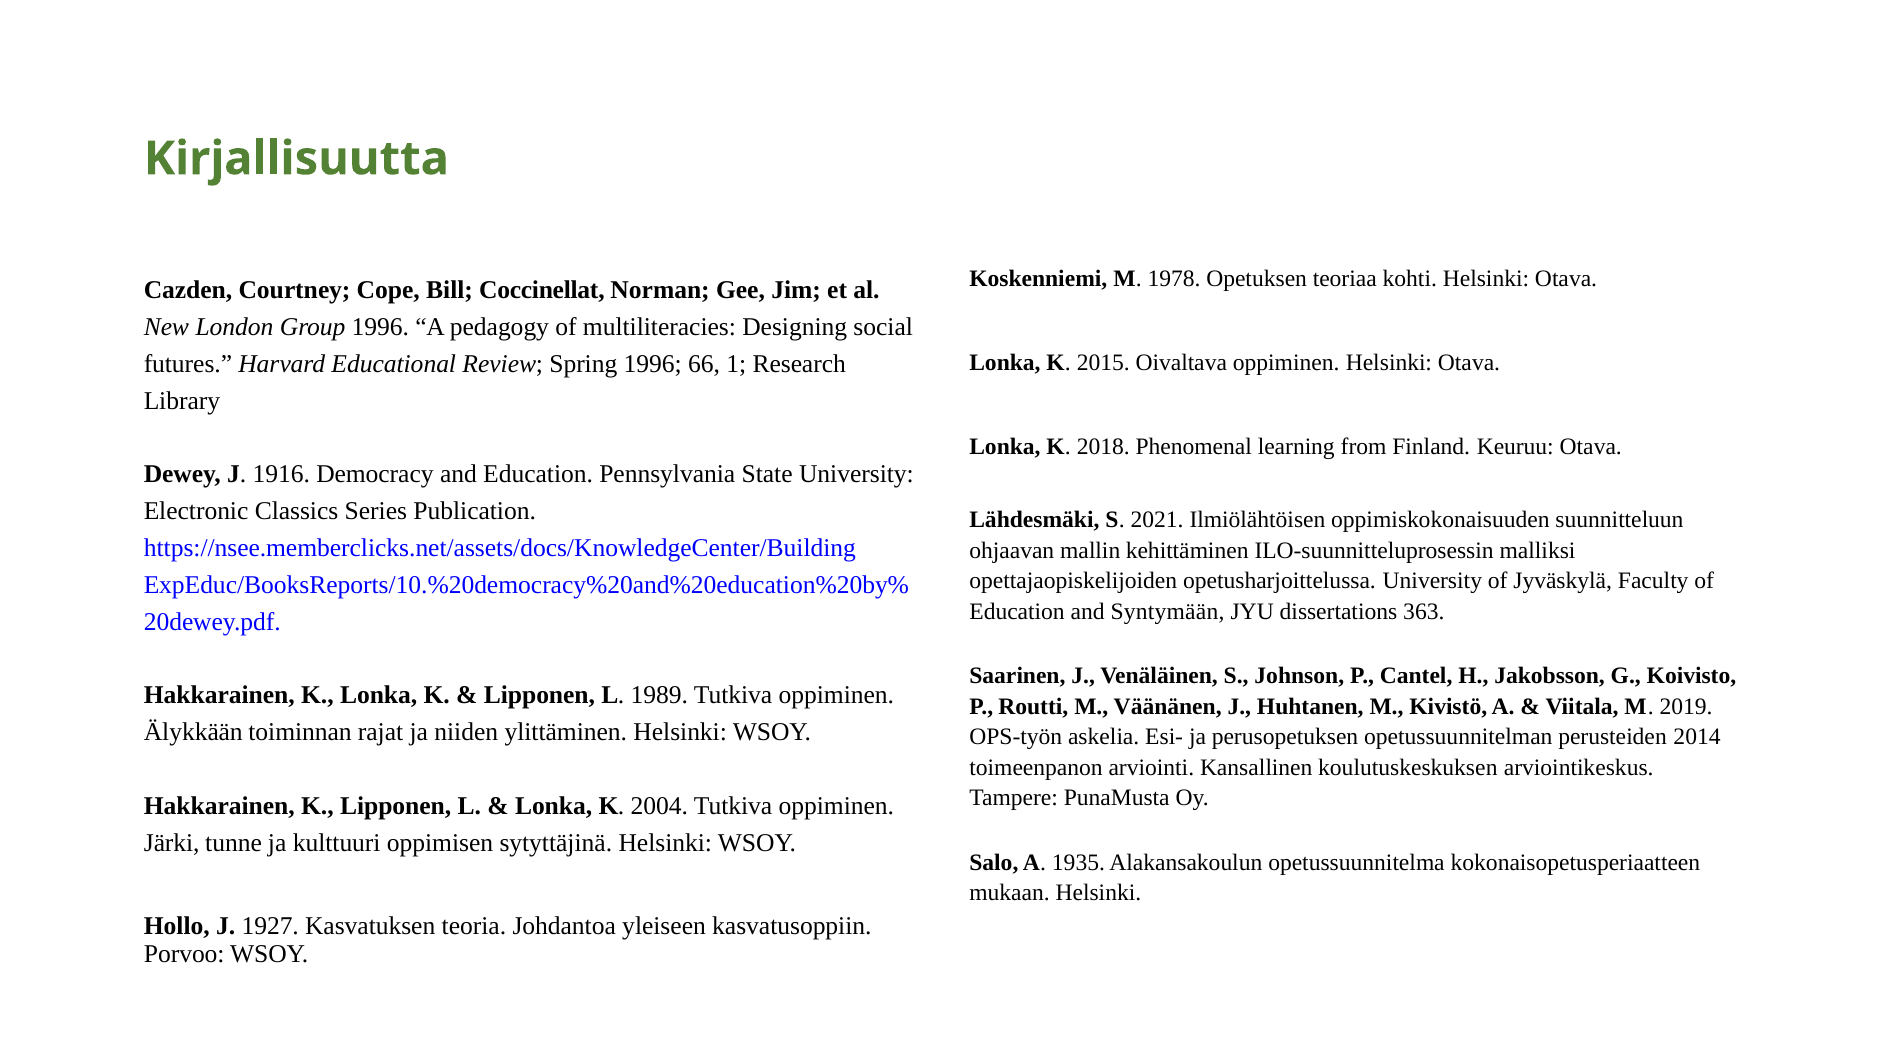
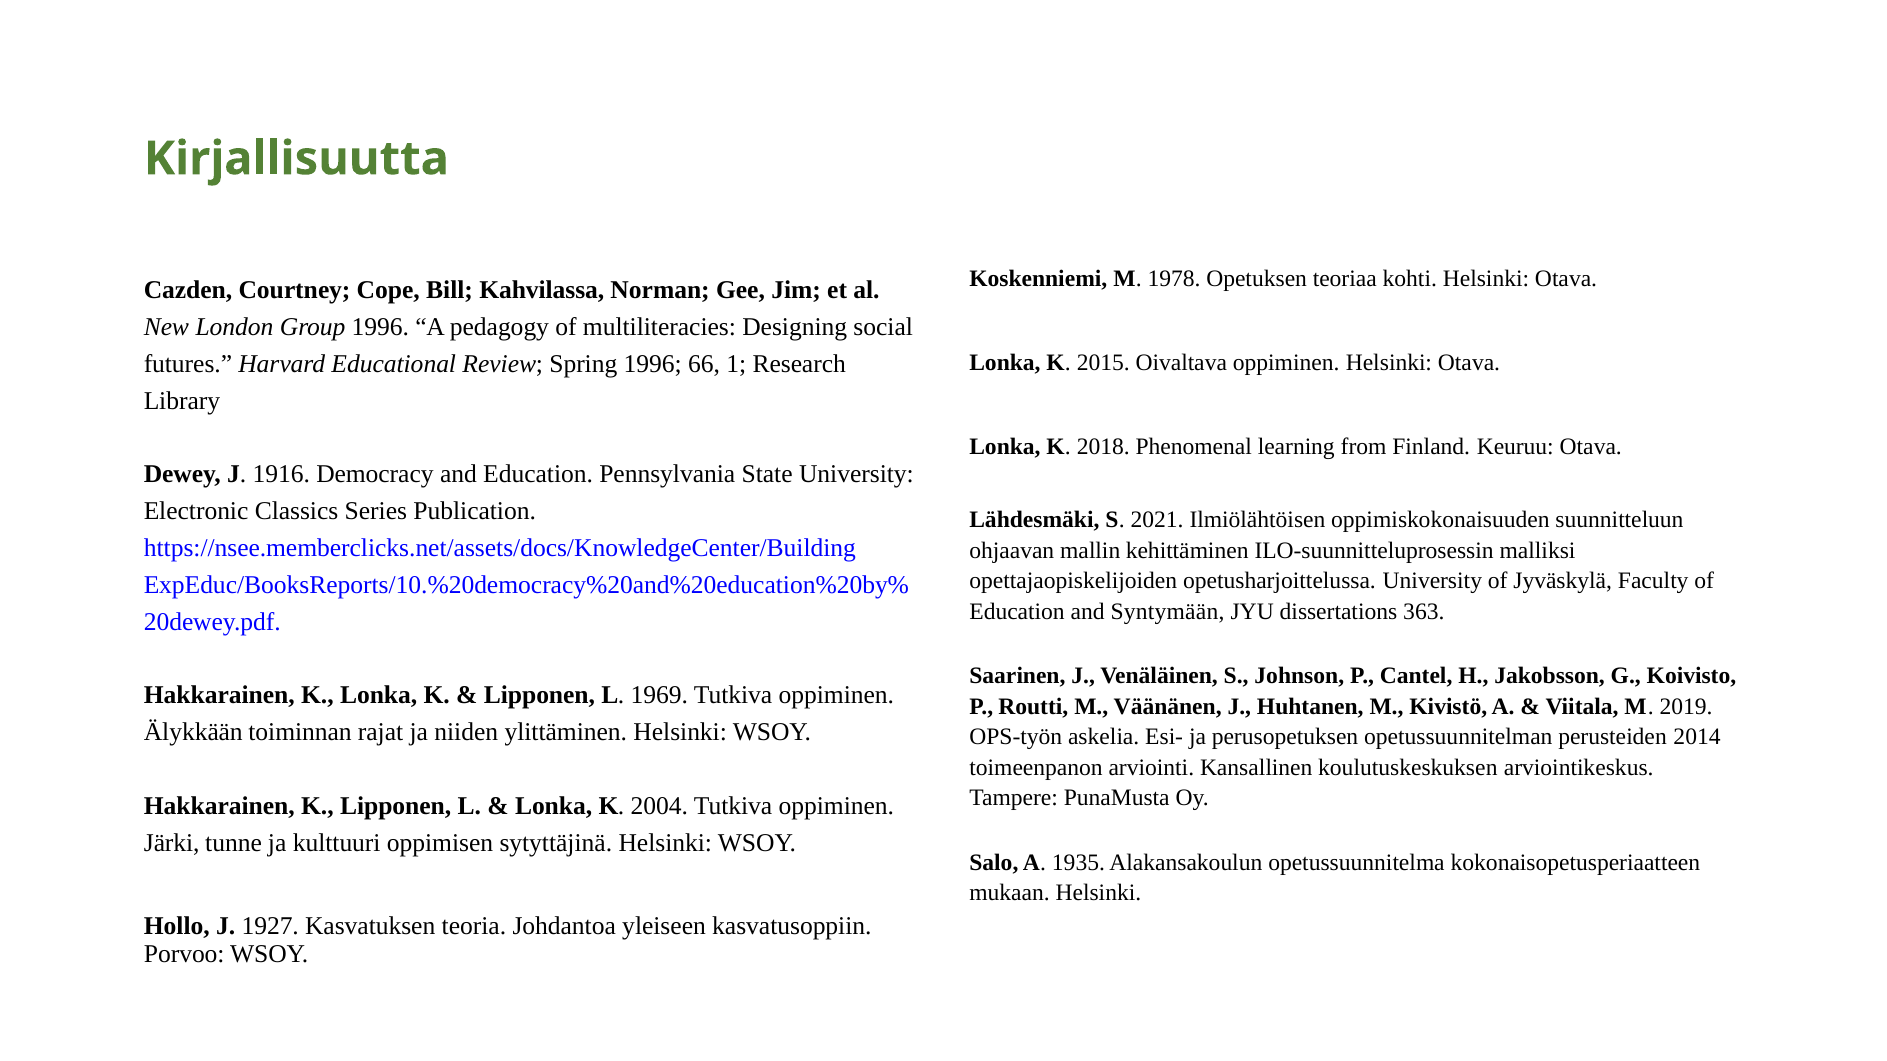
Coccinellat: Coccinellat -> Kahvilassa
1989: 1989 -> 1969
